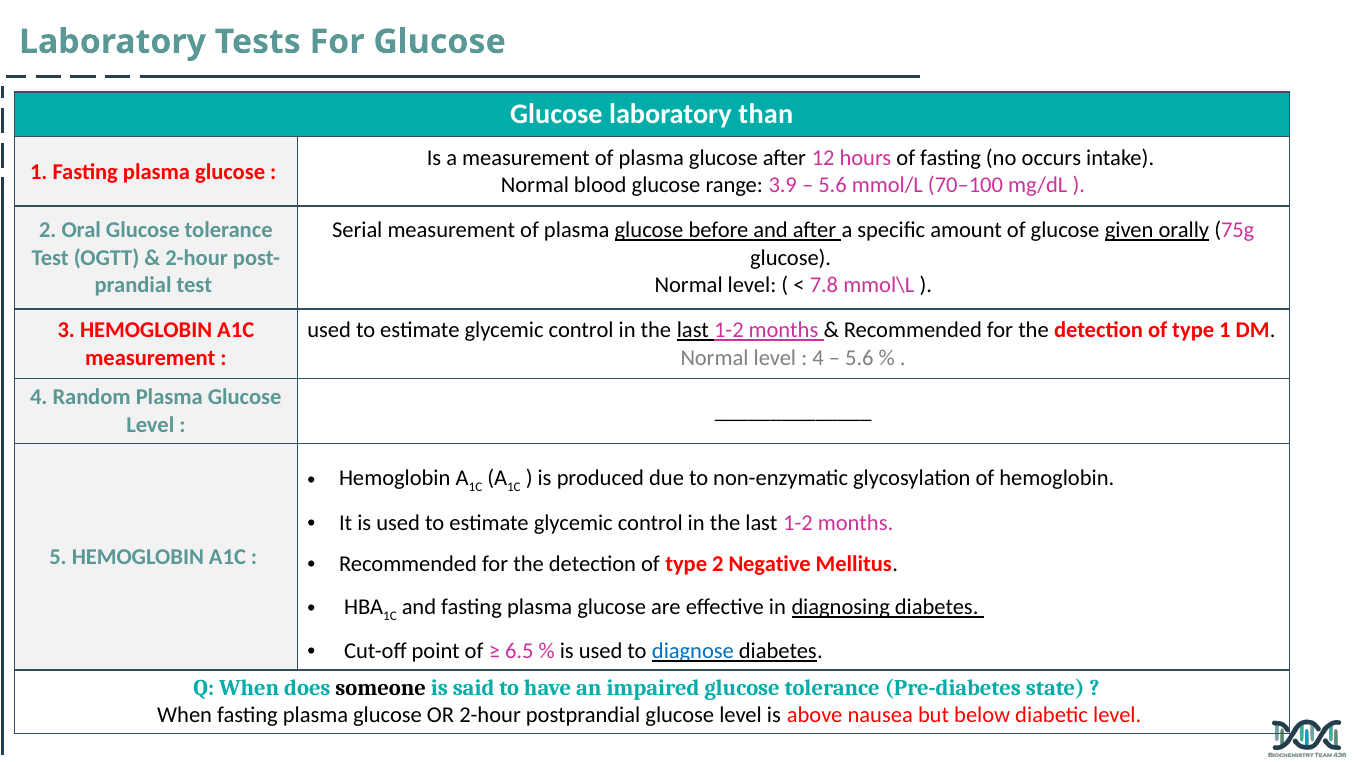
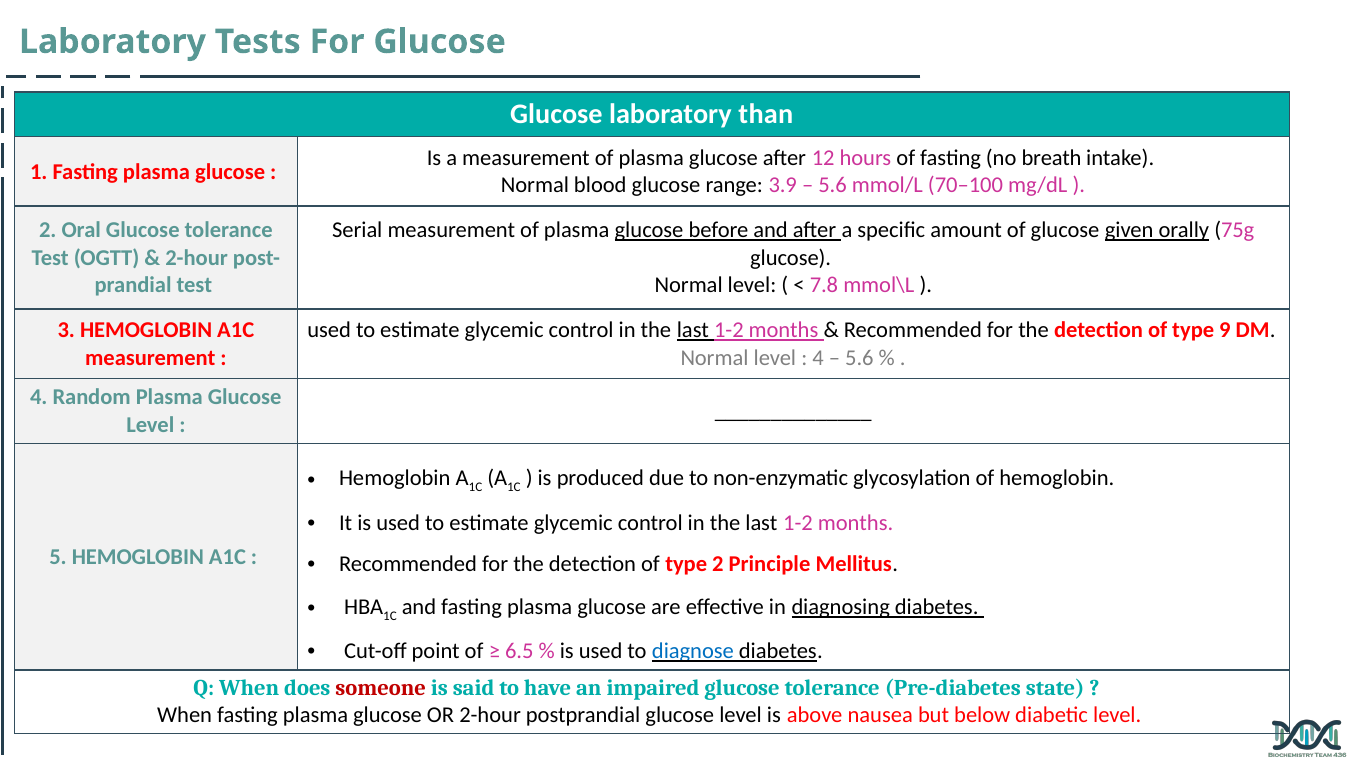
occurs: occurs -> breath
type 1: 1 -> 9
Negative: Negative -> Principle
someone colour: black -> red
